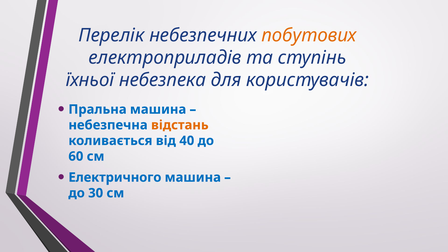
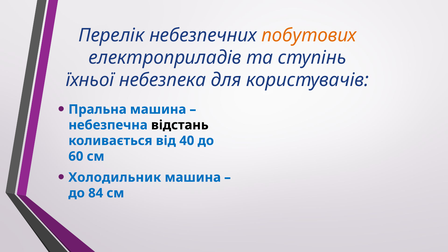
відстань colour: orange -> black
Електричного: Електричного -> Холодильник
30: 30 -> 84
